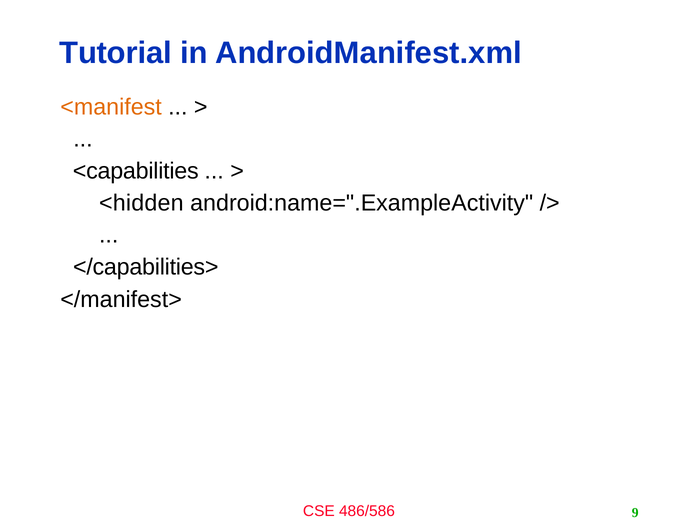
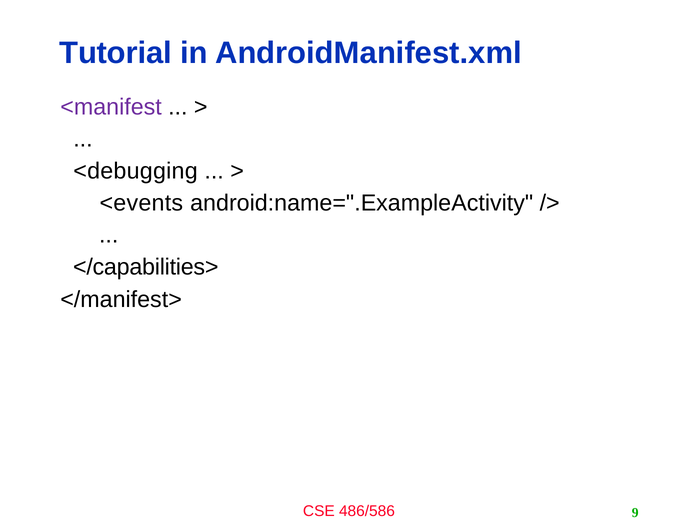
<manifest colour: orange -> purple
<capabilities: <capabilities -> <debugging
<hidden: <hidden -> <events
